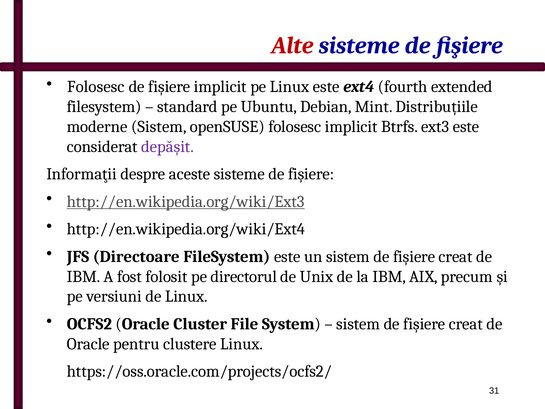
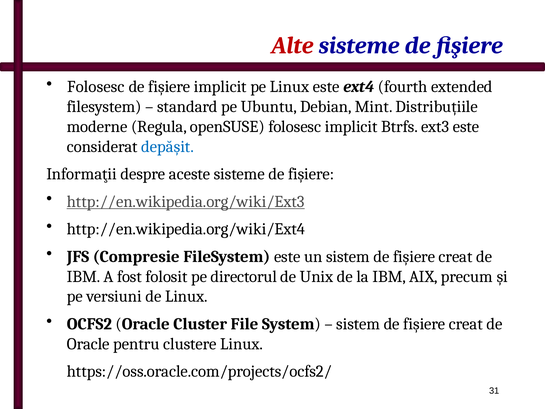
moderne Sistem: Sistem -> Regula
depășit colour: purple -> blue
Directoare: Directoare -> Compresie
